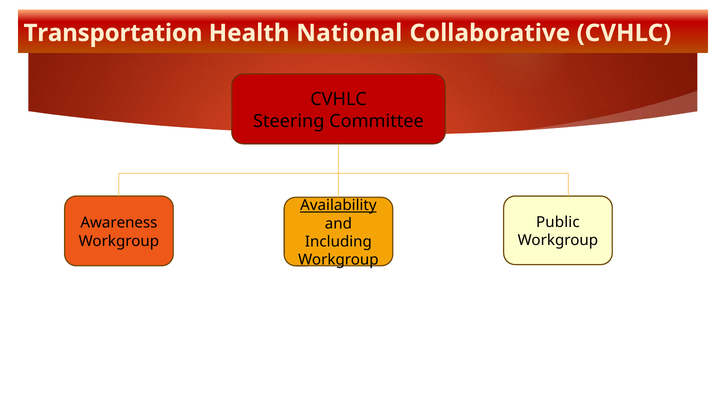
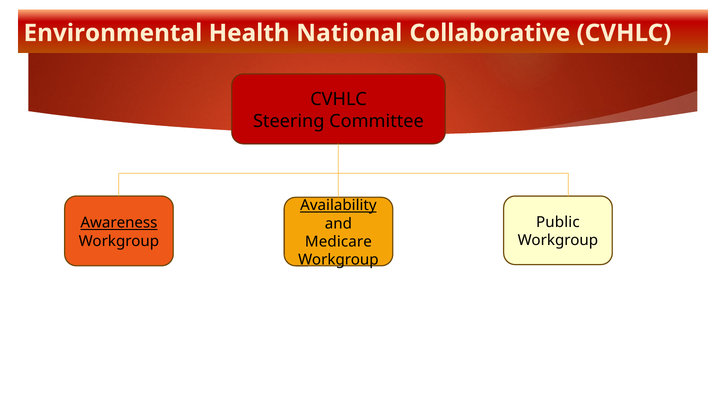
Transportation: Transportation -> Environmental
Awareness underline: none -> present
Including: Including -> Medicare
